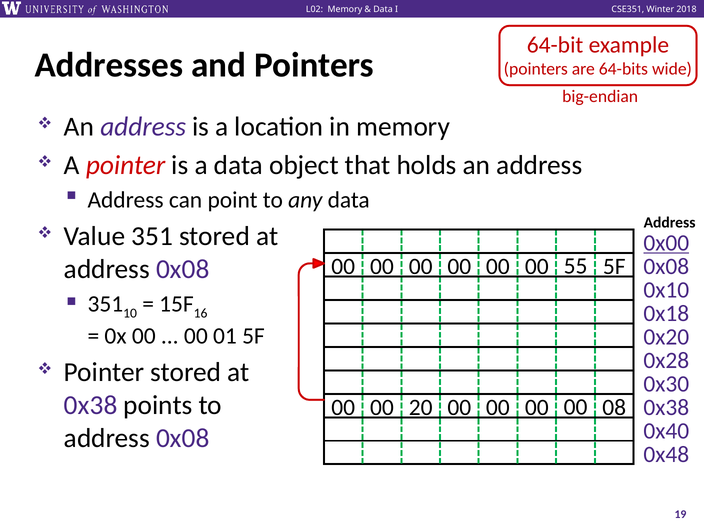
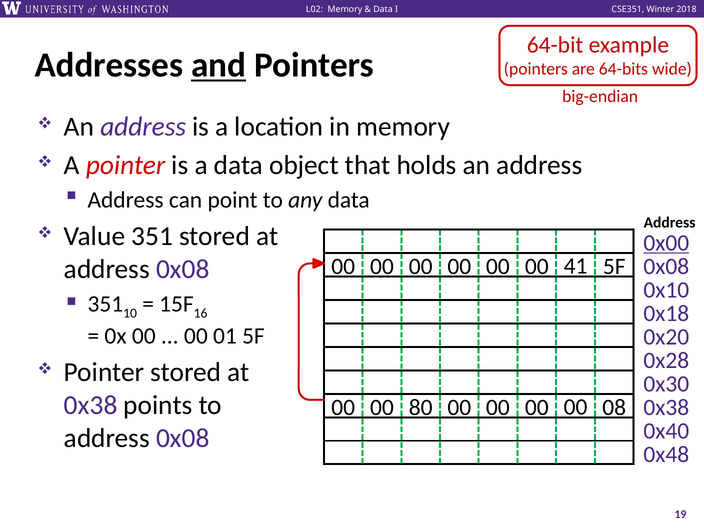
and underline: none -> present
55: 55 -> 41
20: 20 -> 80
